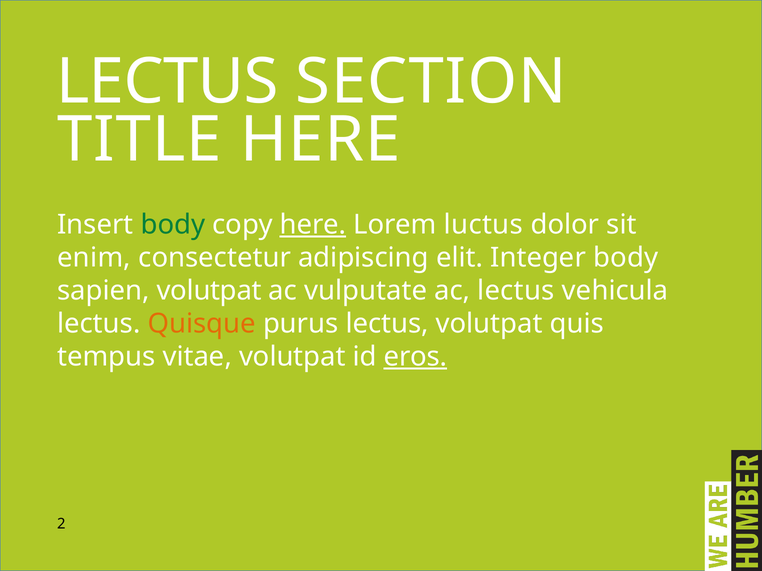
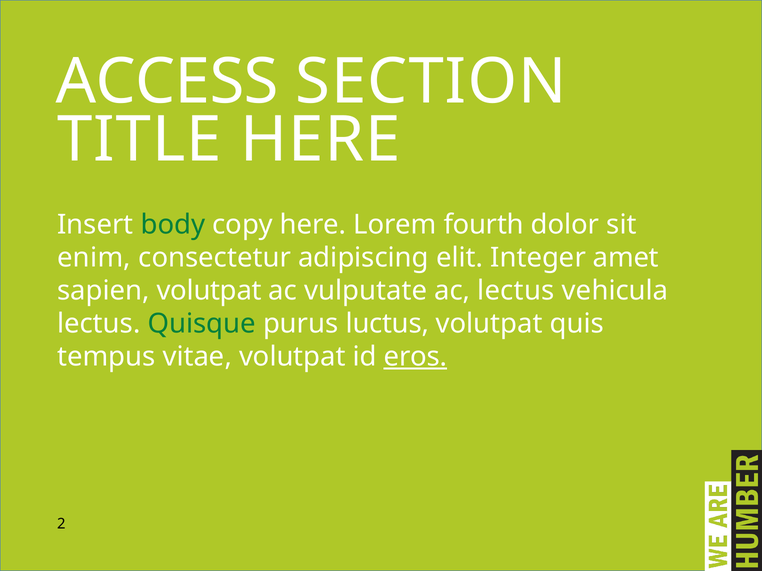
LECTUS at (167, 82): LECTUS -> ACCESS
here at (313, 225) underline: present -> none
luctus: luctus -> fourth
Integer body: body -> amet
Quisque colour: orange -> green
purus lectus: lectus -> luctus
